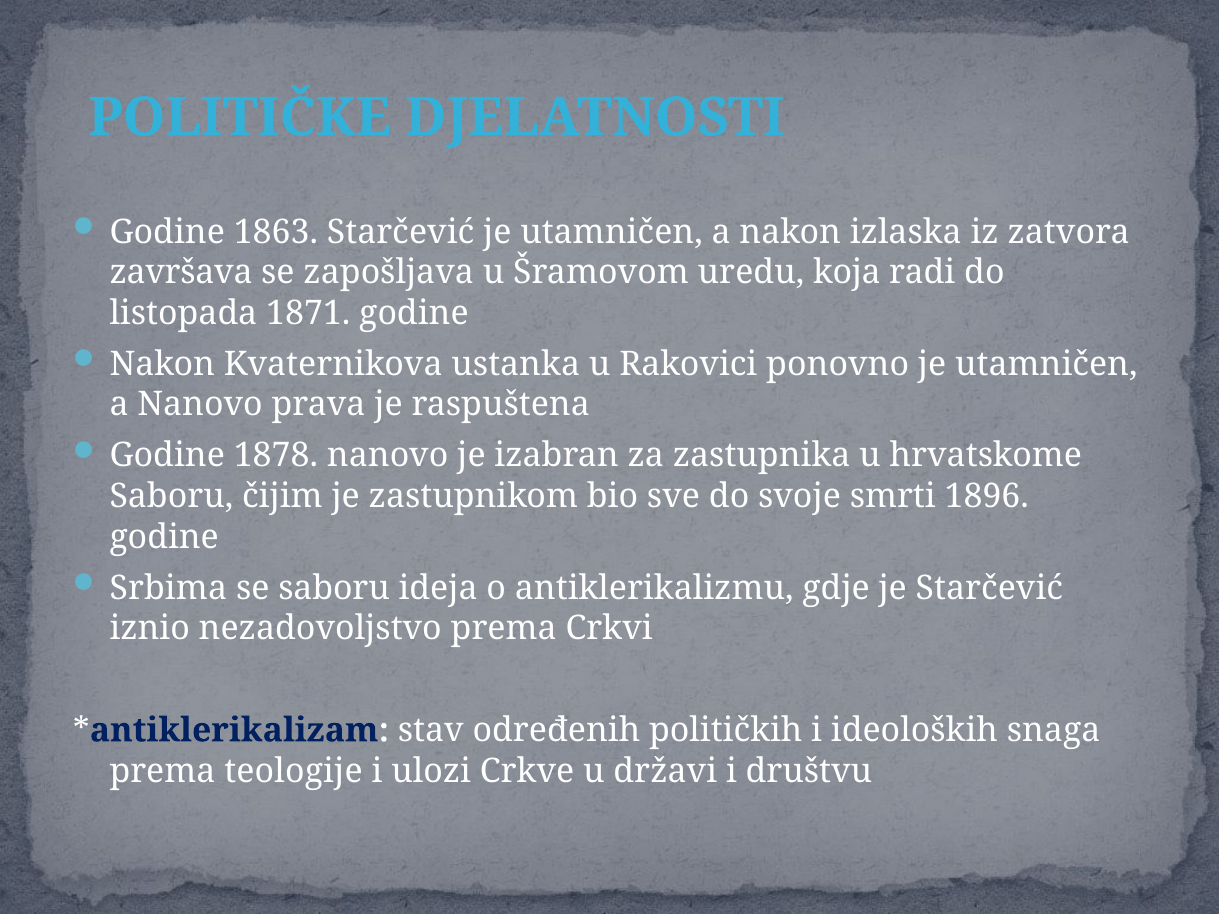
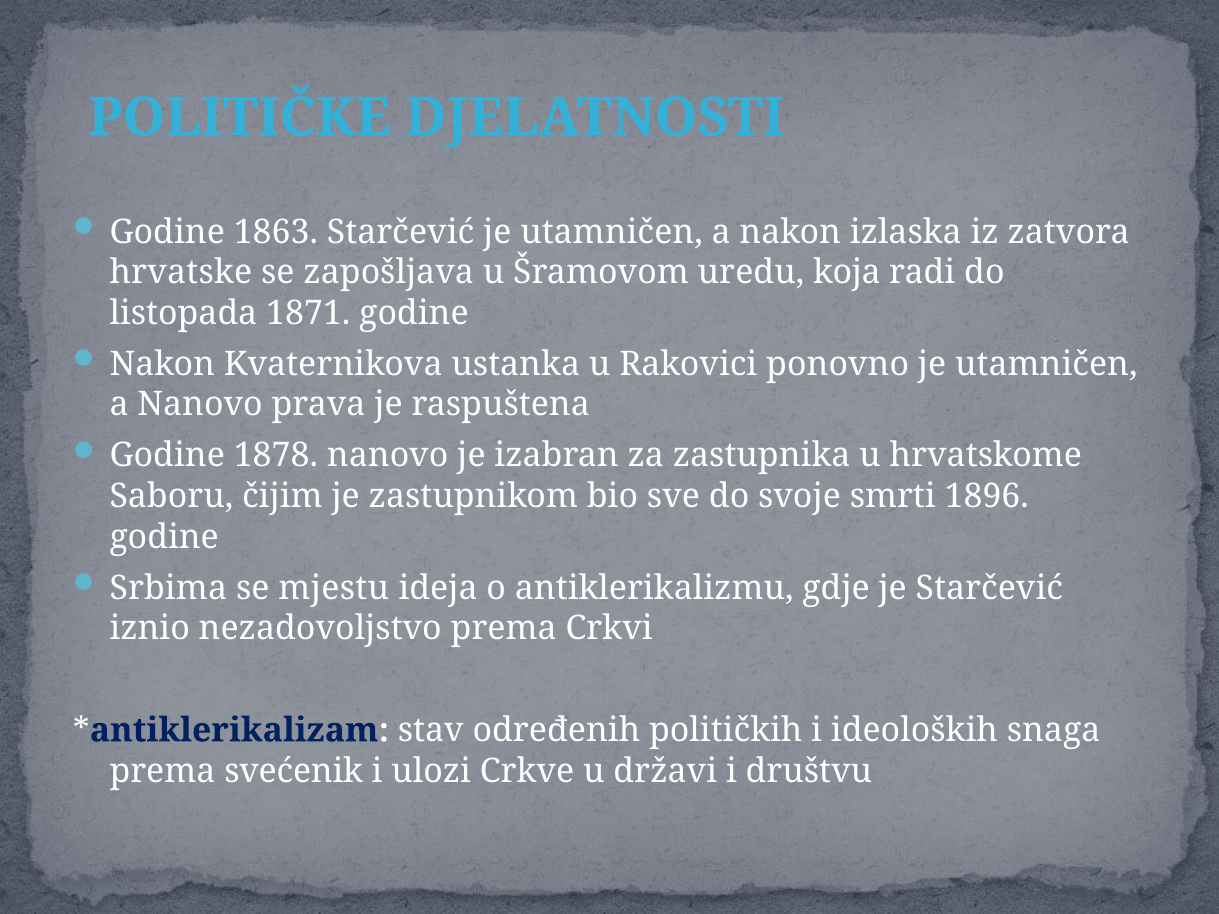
završava: završava -> hrvatske
se saboru: saboru -> mjestu
teologije: teologije -> svećenik
